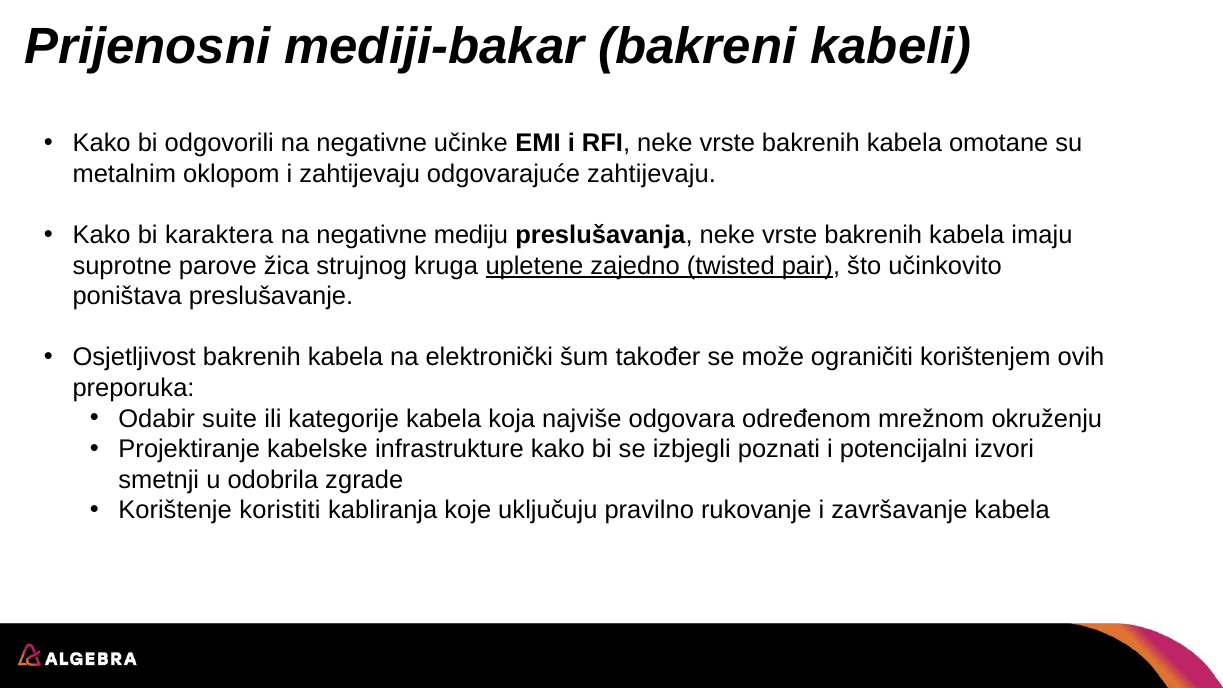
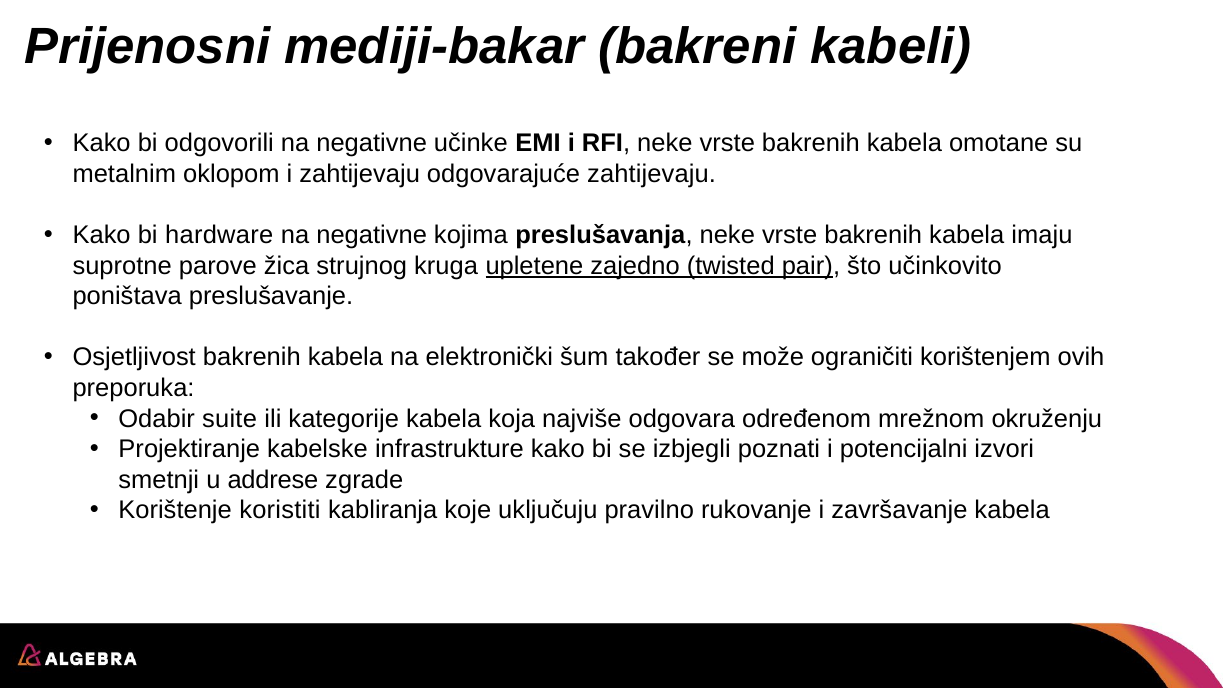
karaktera: karaktera -> hardware
mediju: mediju -> kojima
odobrila: odobrila -> addrese
